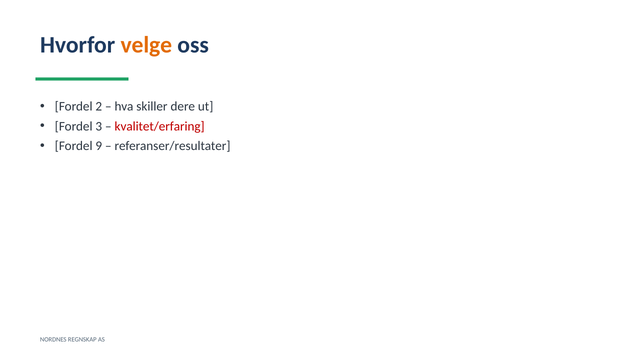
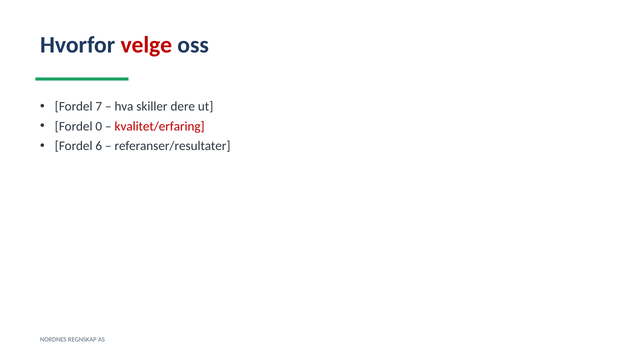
velge colour: orange -> red
2: 2 -> 7
3: 3 -> 0
9: 9 -> 6
